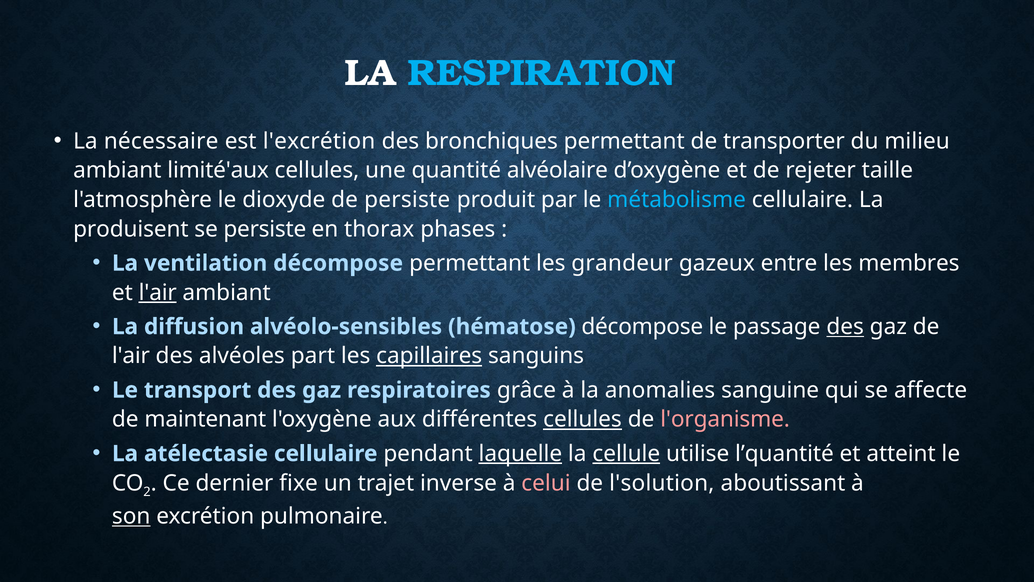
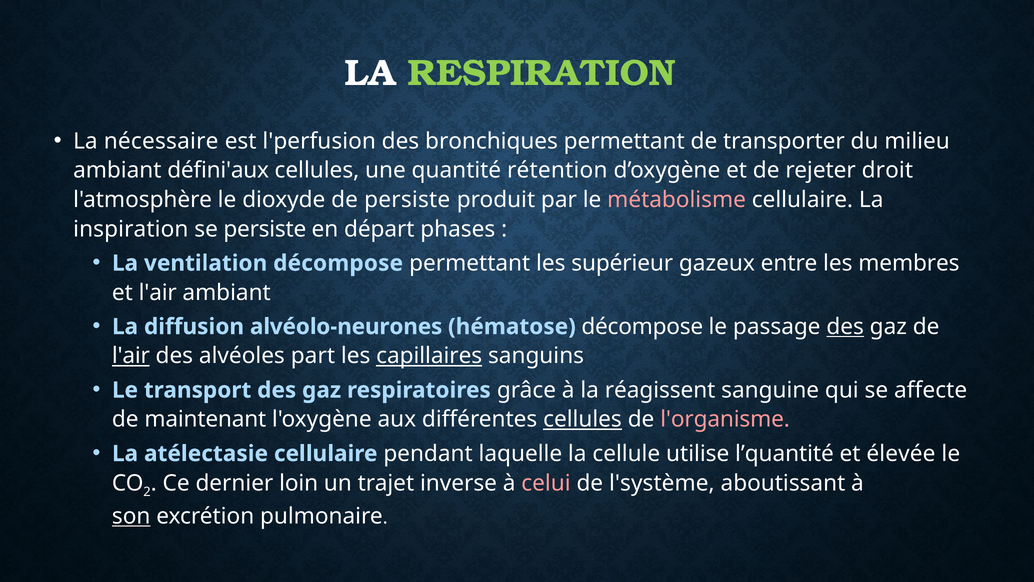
RESPIRATION colour: light blue -> light green
l'excrétion: l'excrétion -> l'perfusion
limité'aux: limité'aux -> défini'aux
alvéolaire: alvéolaire -> rétention
taille: taille -> droit
métabolisme colour: light blue -> pink
produisent: produisent -> inspiration
thorax: thorax -> départ
grandeur: grandeur -> supérieur
l'air at (158, 292) underline: present -> none
alvéolo-sensibles: alvéolo-sensibles -> alvéolo-neurones
l'air at (131, 356) underline: none -> present
anomalies: anomalies -> réagissent
laquelle underline: present -> none
cellule underline: present -> none
atteint: atteint -> élevée
fixe: fixe -> loin
l'solution: l'solution -> l'système
